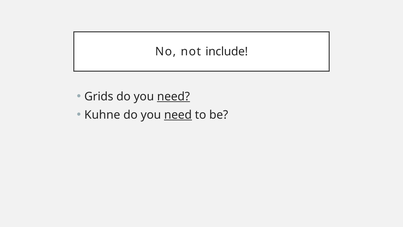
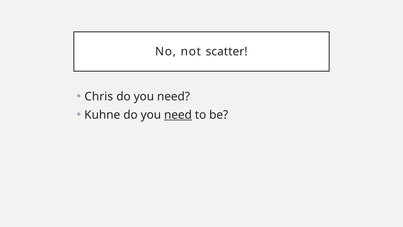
include: include -> scatter
Grids: Grids -> Chris
need at (173, 97) underline: present -> none
